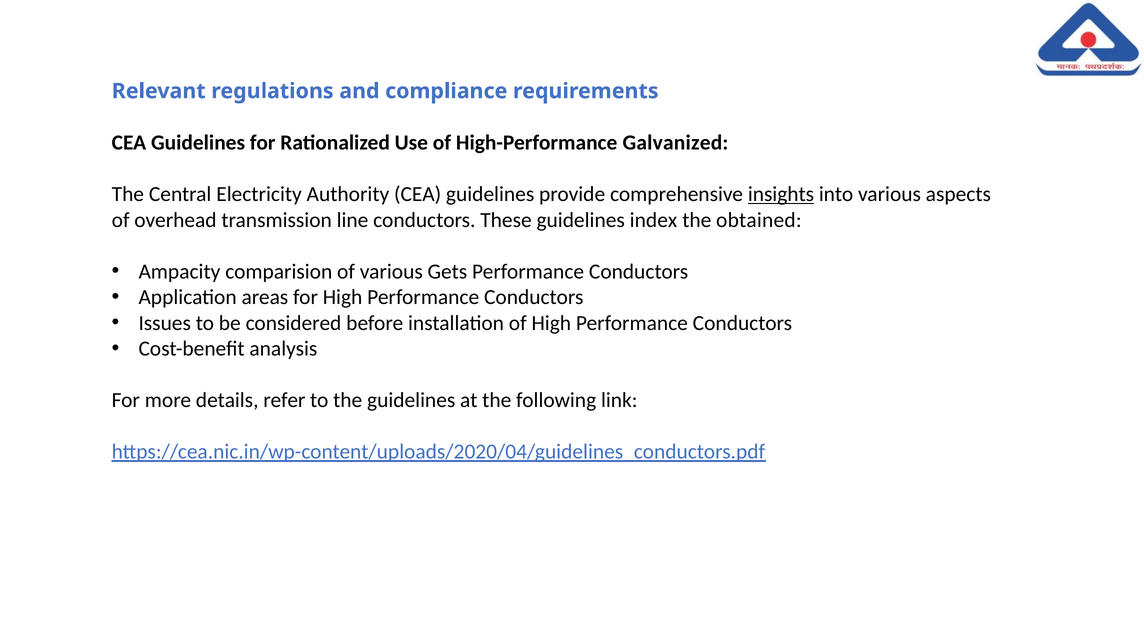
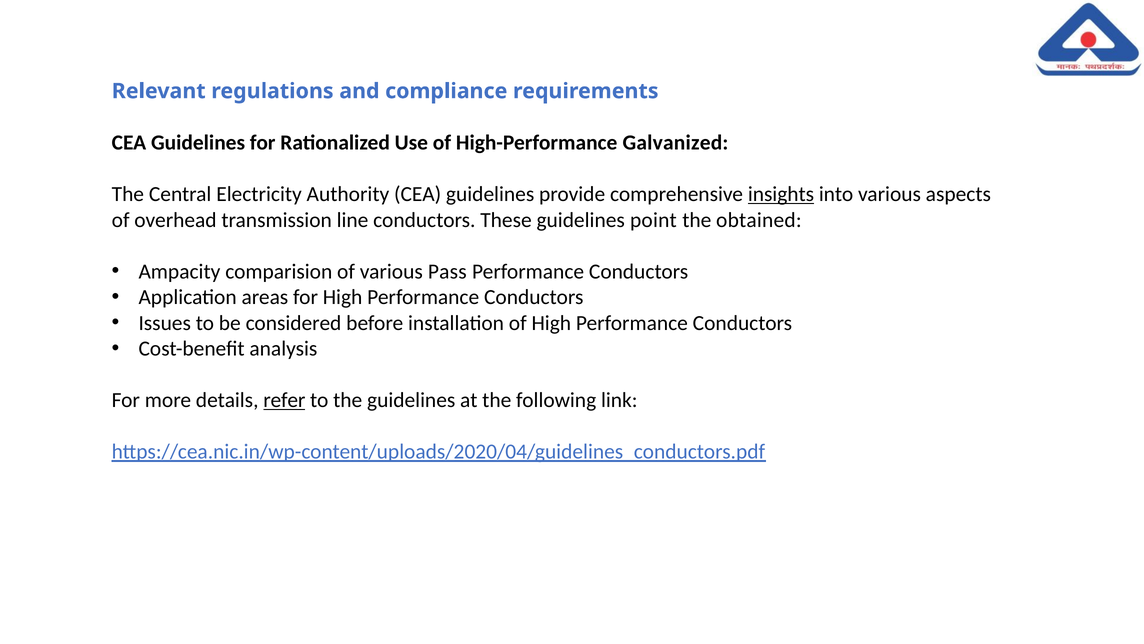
index: index -> point
Gets: Gets -> Pass
refer underline: none -> present
